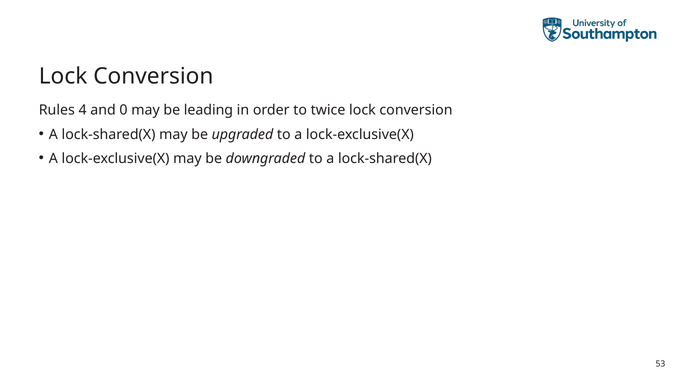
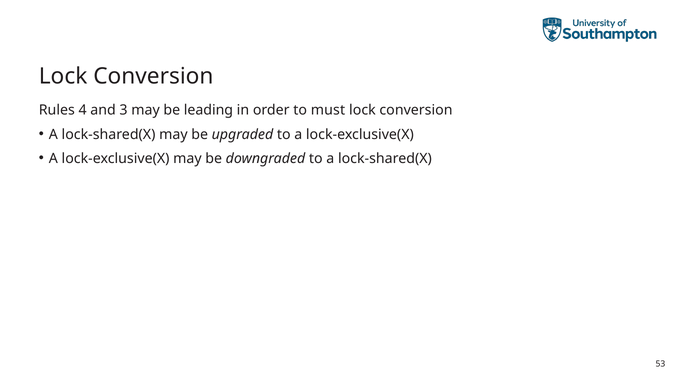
0: 0 -> 3
twice: twice -> must
